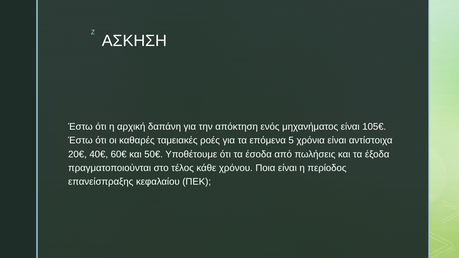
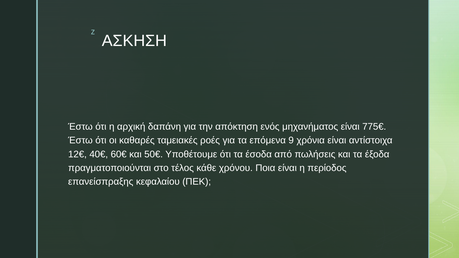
105€: 105€ -> 775€
5: 5 -> 9
20€: 20€ -> 12€
